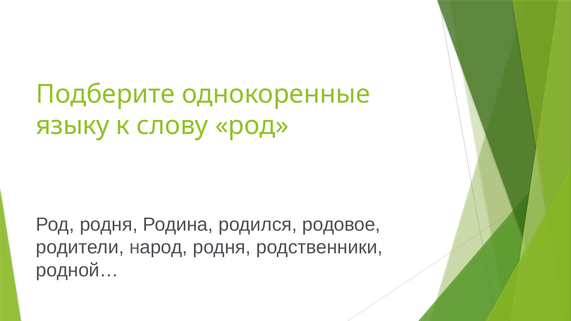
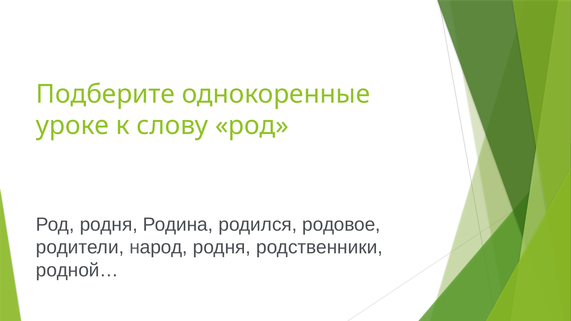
языку: языку -> уроке
